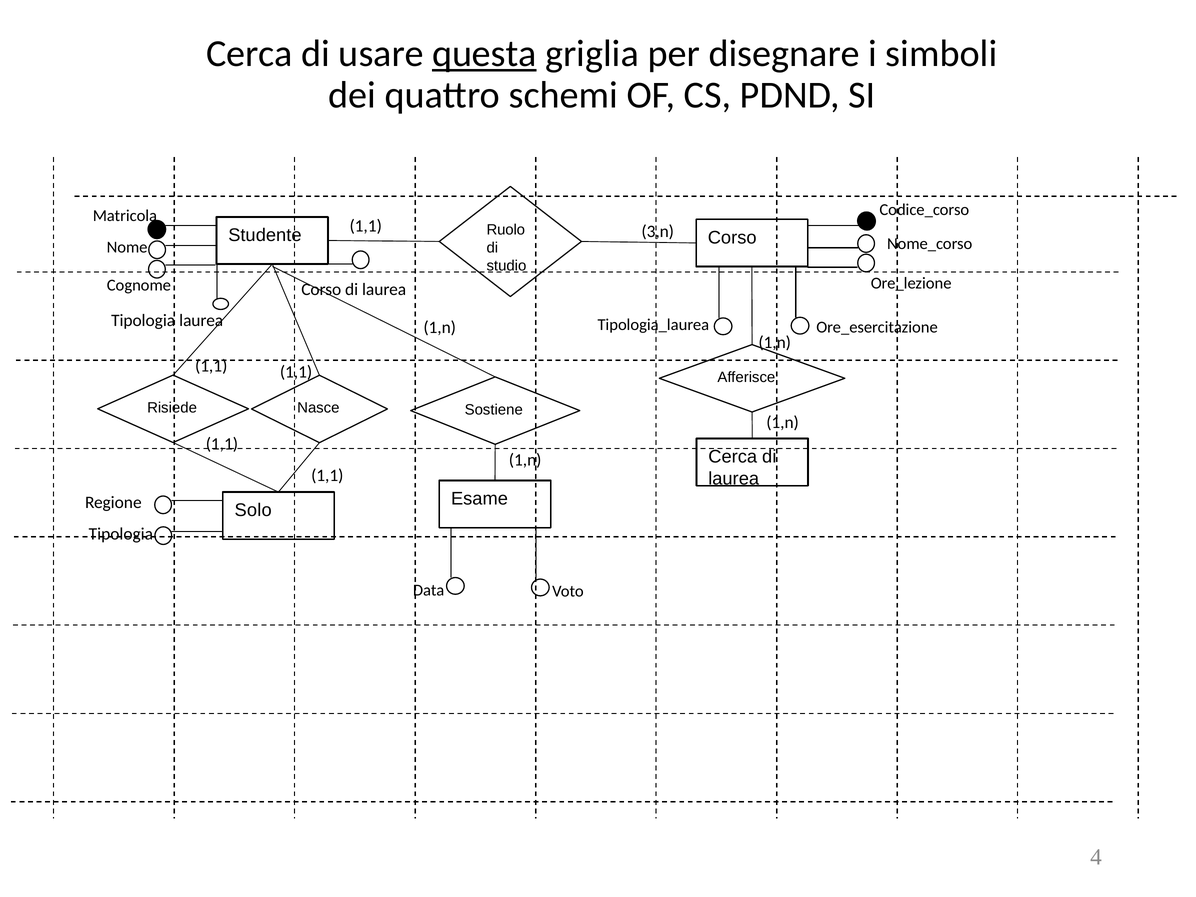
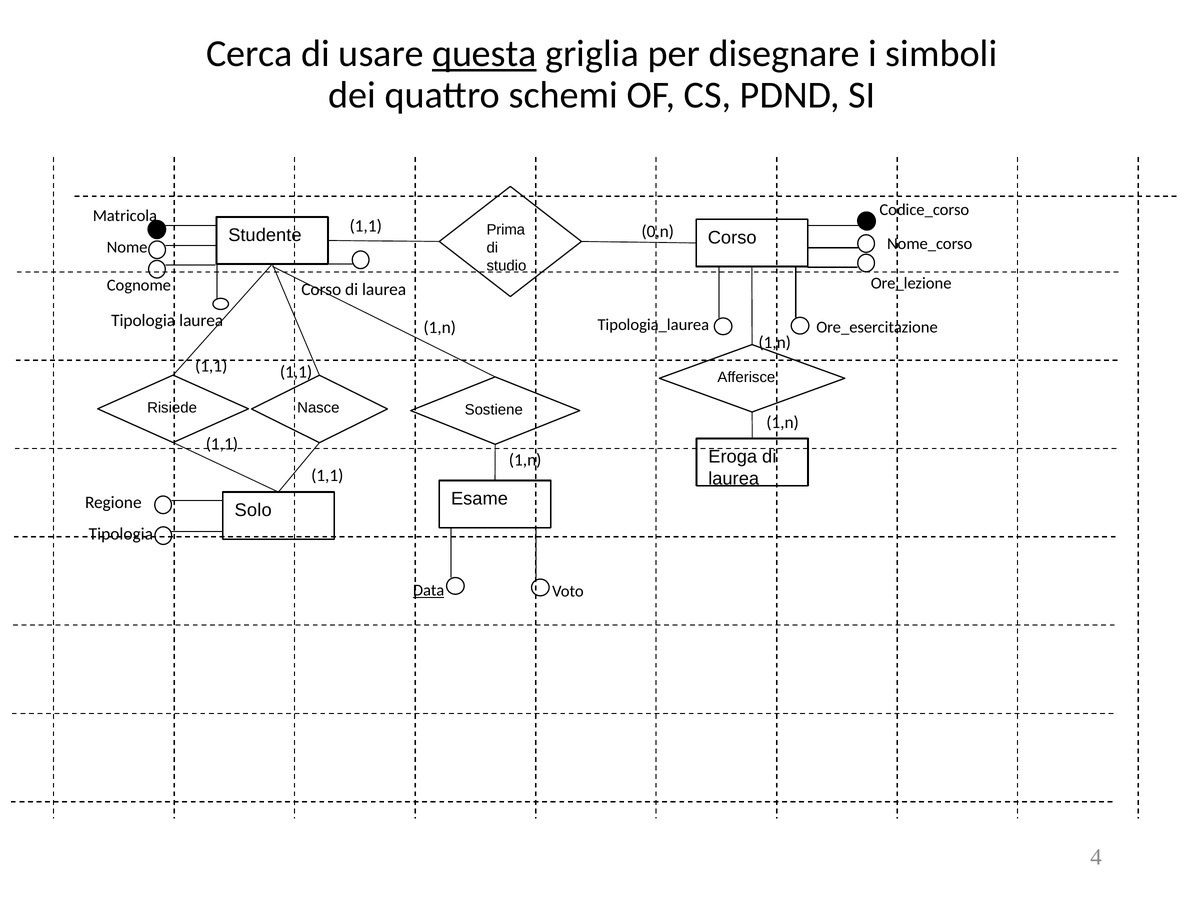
3,n: 3,n -> 0,n
Ruolo: Ruolo -> Prima
Cerca at (733, 457): Cerca -> Eroga
Data underline: none -> present
